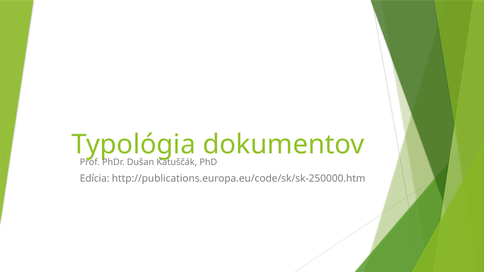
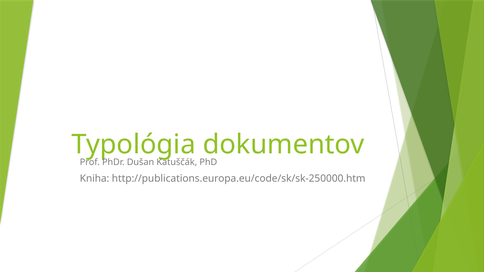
Edícia: Edícia -> Kniha
